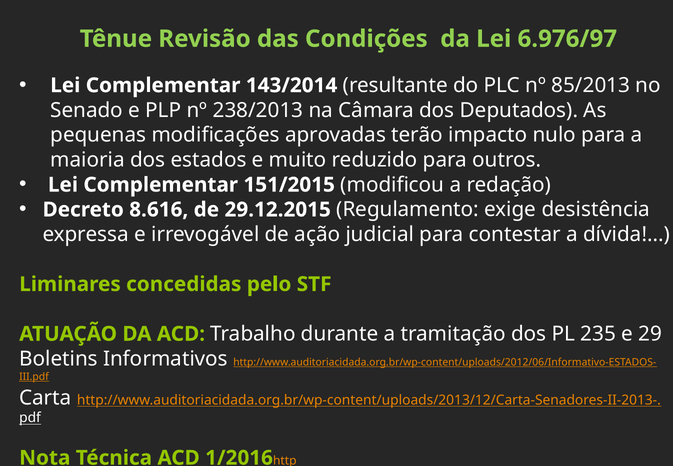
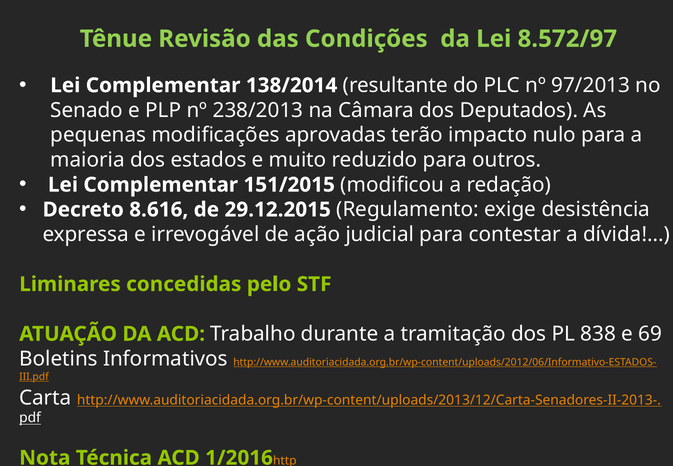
6.976/97: 6.976/97 -> 8.572/97
143/2014: 143/2014 -> 138/2014
85/2013: 85/2013 -> 97/2013
235: 235 -> 838
29: 29 -> 69
